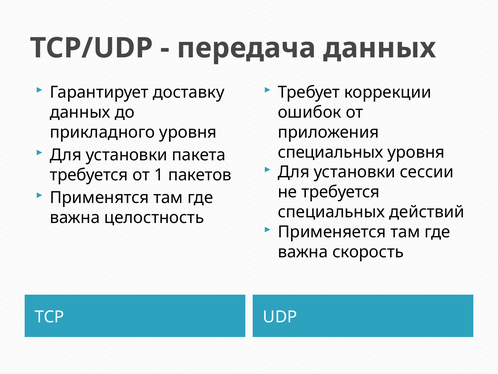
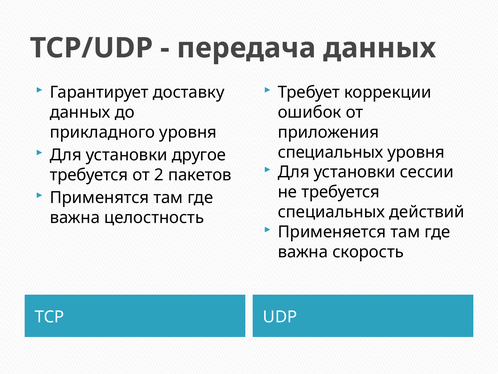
пакета: пакета -> другое
1: 1 -> 2
